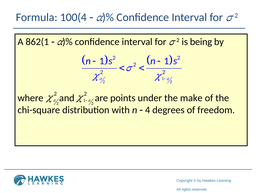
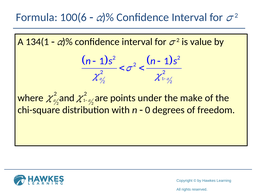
100(4: 100(4 -> 100(6
862(1: 862(1 -> 134(1
being: being -> value
4: 4 -> 0
